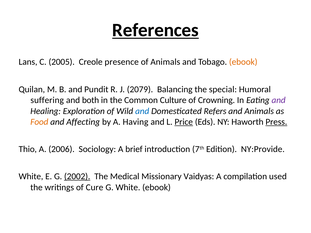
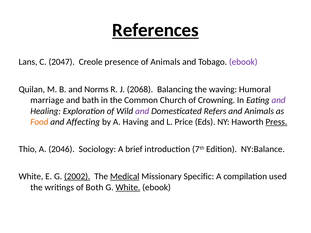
2005: 2005 -> 2047
ebook at (243, 62) colour: orange -> purple
Pundit: Pundit -> Norms
2079: 2079 -> 2068
special: special -> waving
suffering: suffering -> marriage
both: both -> bath
Culture: Culture -> Church
and at (142, 111) colour: blue -> purple
Price underline: present -> none
2006: 2006 -> 2046
NY:Provide: NY:Provide -> NY:Balance
Medical underline: none -> present
Vaidyas: Vaidyas -> Specific
Cure: Cure -> Both
White at (128, 188) underline: none -> present
